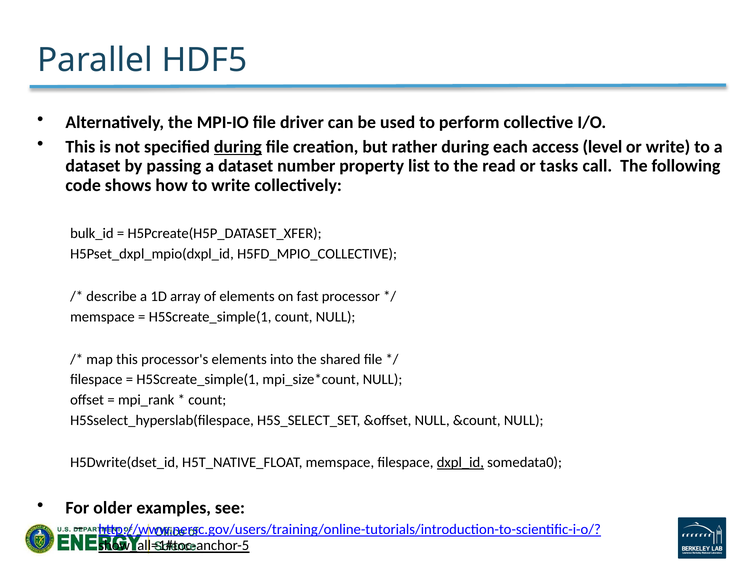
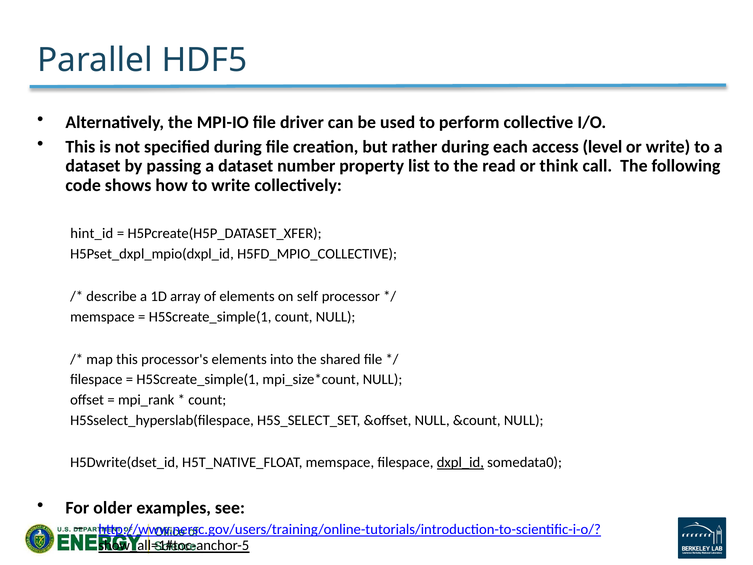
during at (238, 147) underline: present -> none
tasks: tasks -> think
bulk_id: bulk_id -> hint_id
fast: fast -> self
